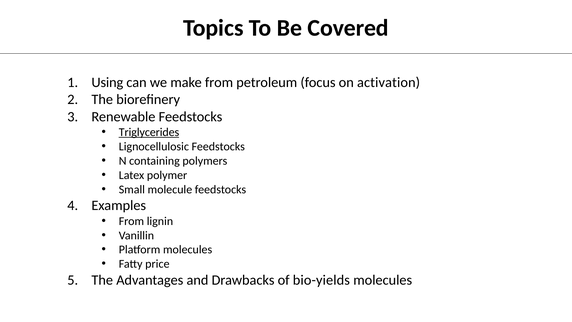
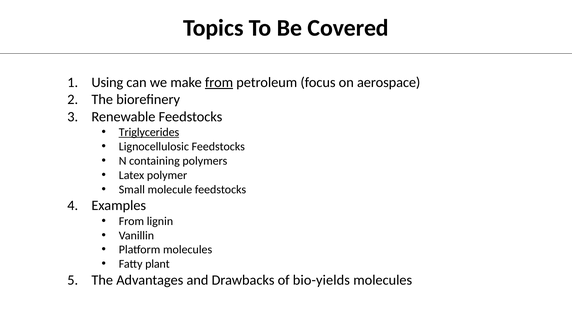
from at (219, 82) underline: none -> present
activation: activation -> aerospace
price: price -> plant
